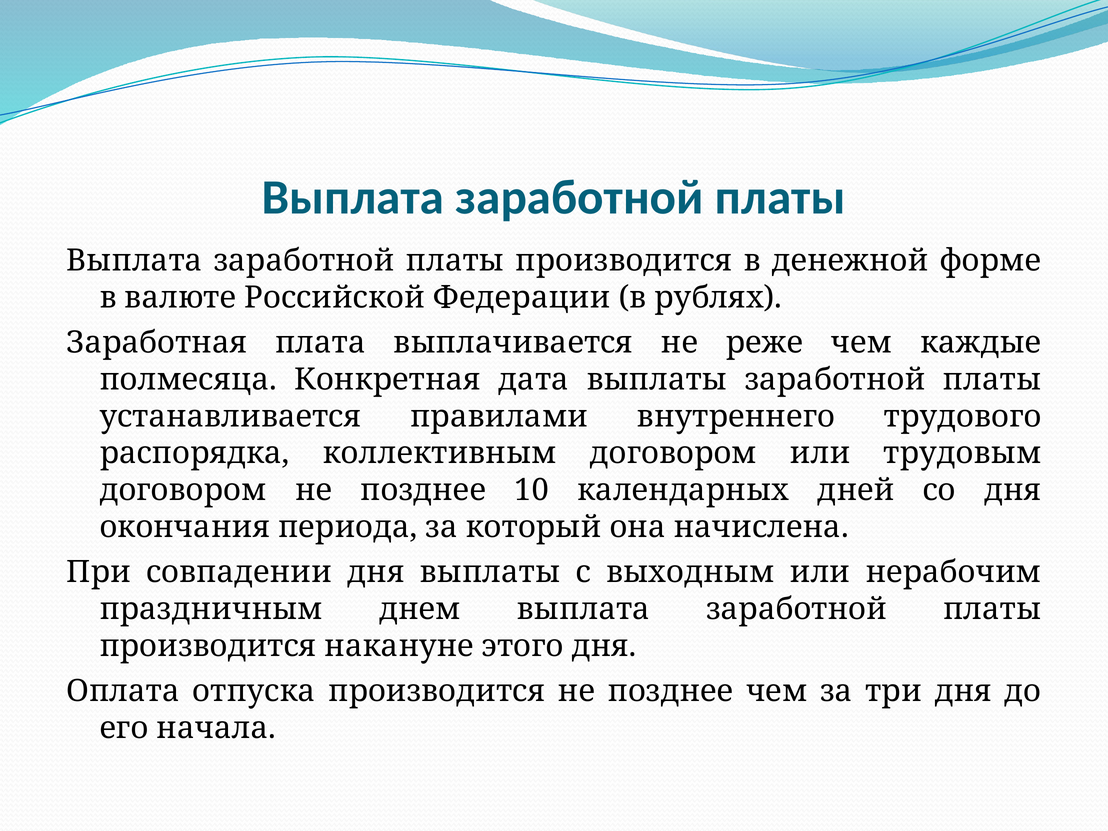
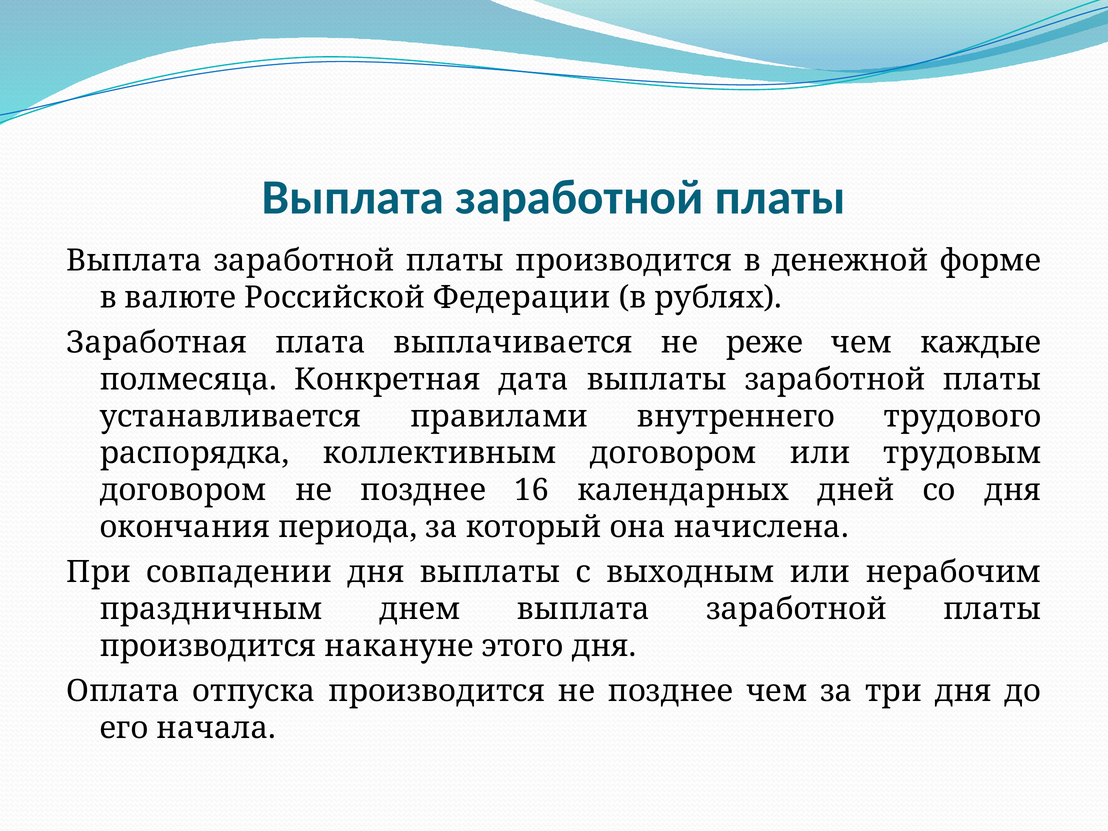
10: 10 -> 16
